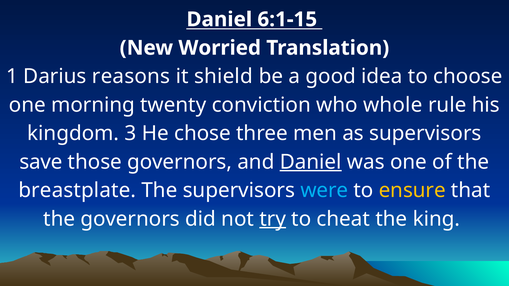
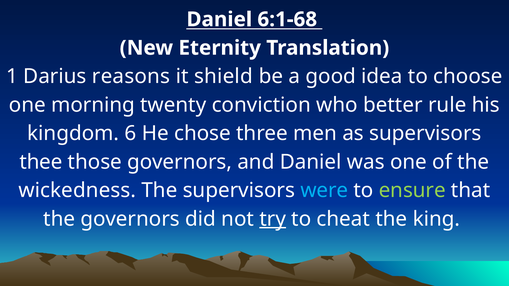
6:1-15: 6:1-15 -> 6:1-68
Worried: Worried -> Eternity
whole: whole -> better
3: 3 -> 6
save: save -> thee
Daniel at (311, 162) underline: present -> none
breastplate: breastplate -> wickedness
ensure colour: yellow -> light green
